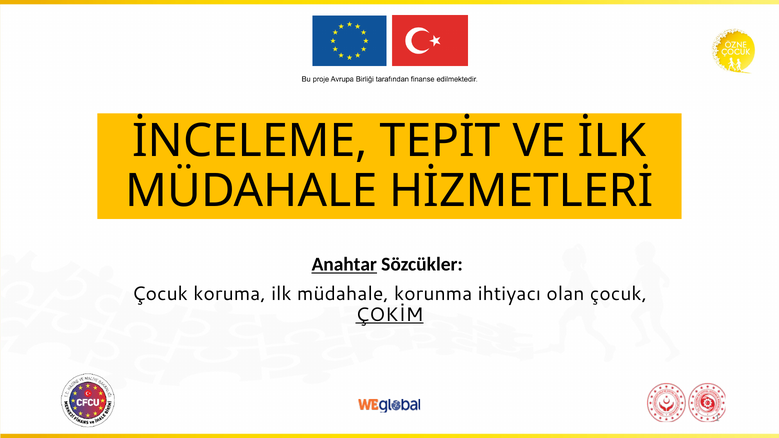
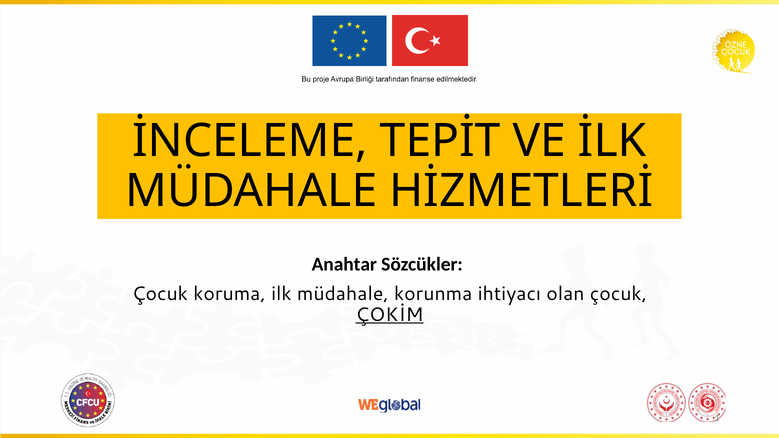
Anahtar underline: present -> none
